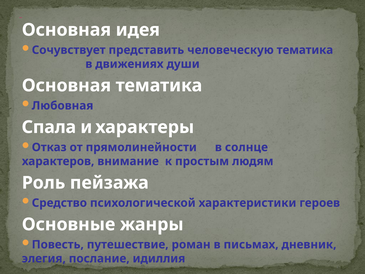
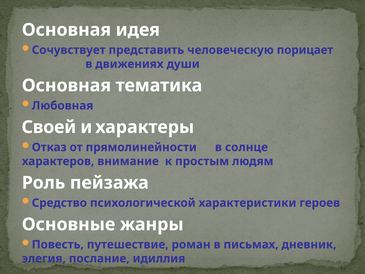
человеческую тематика: тематика -> порицает
Спала: Спала -> Своей
